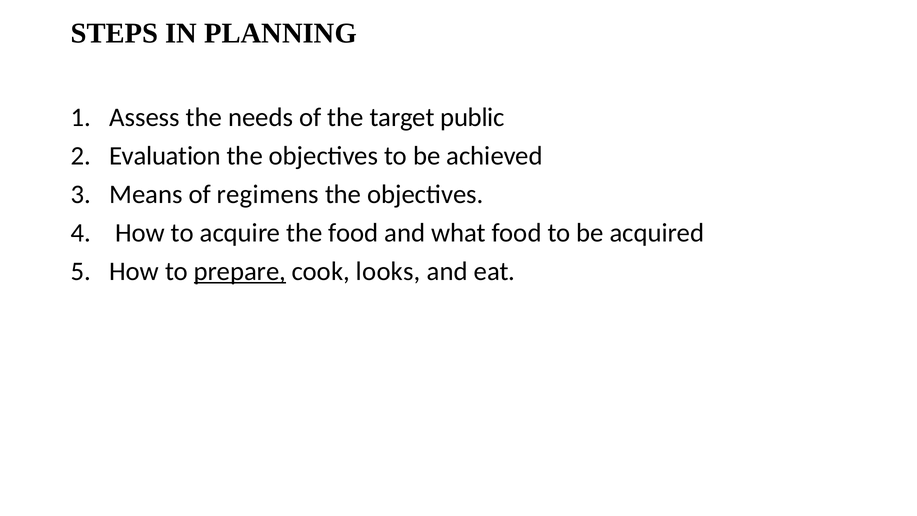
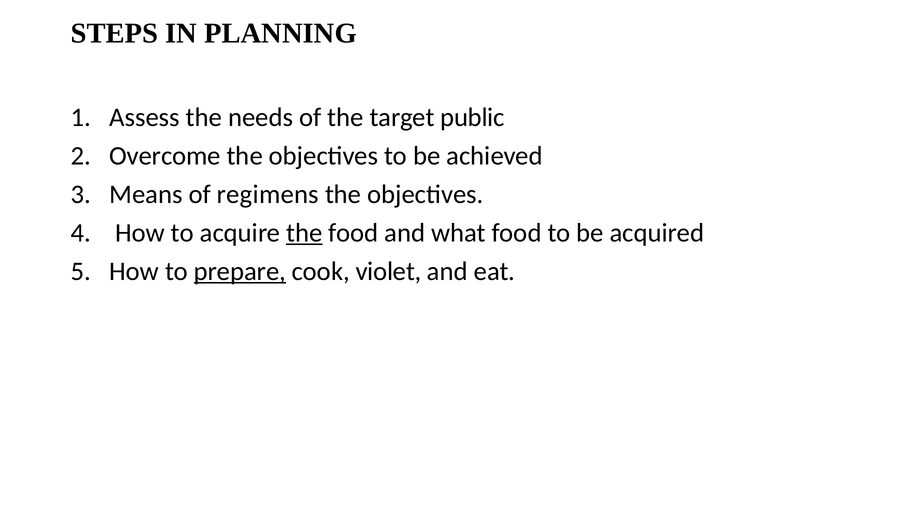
Evaluation: Evaluation -> Overcome
the at (304, 233) underline: none -> present
looks: looks -> violet
